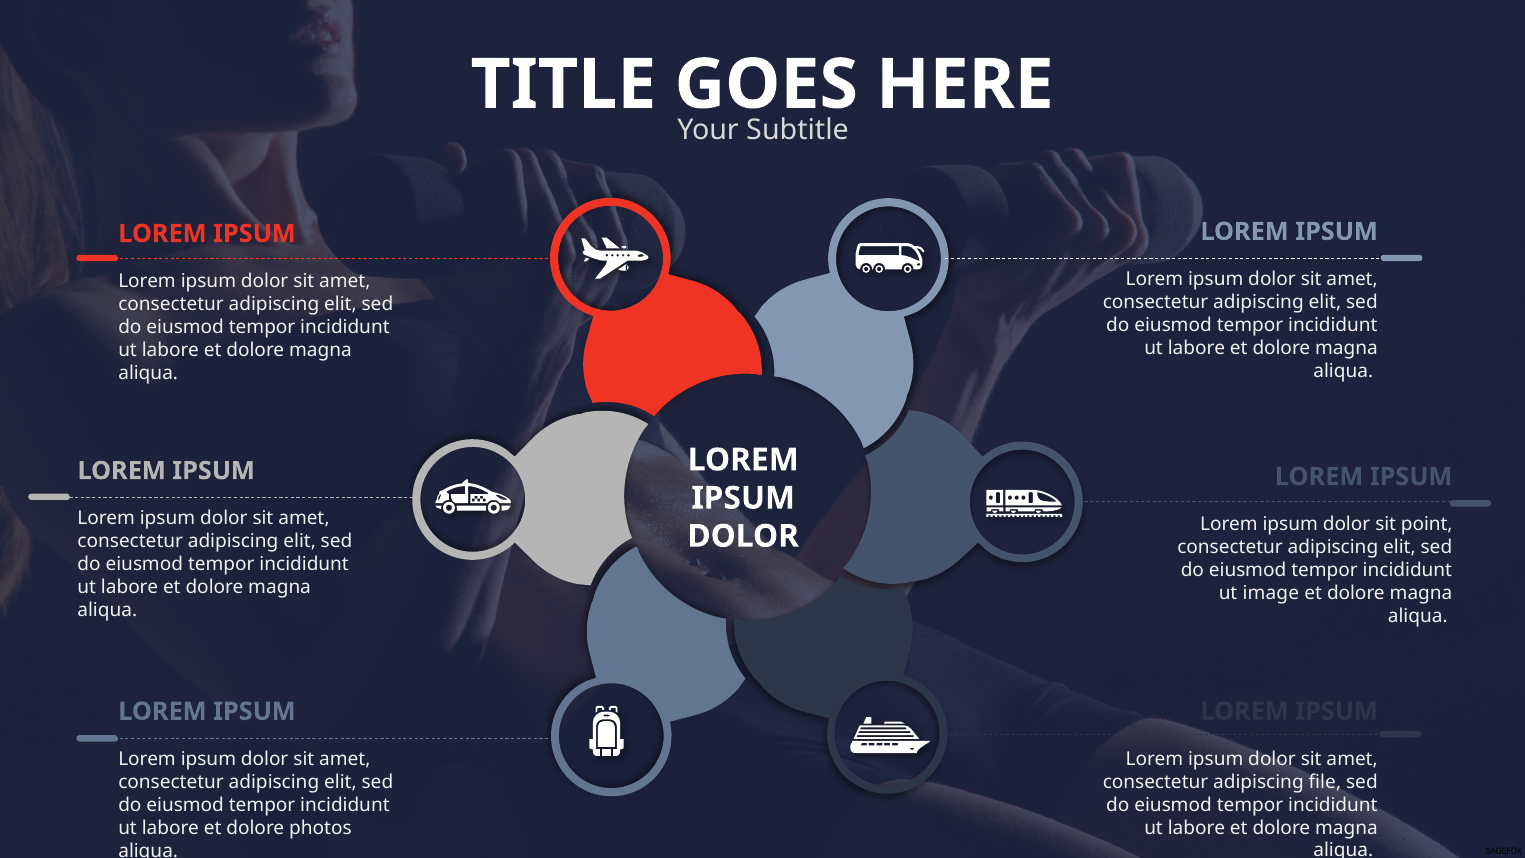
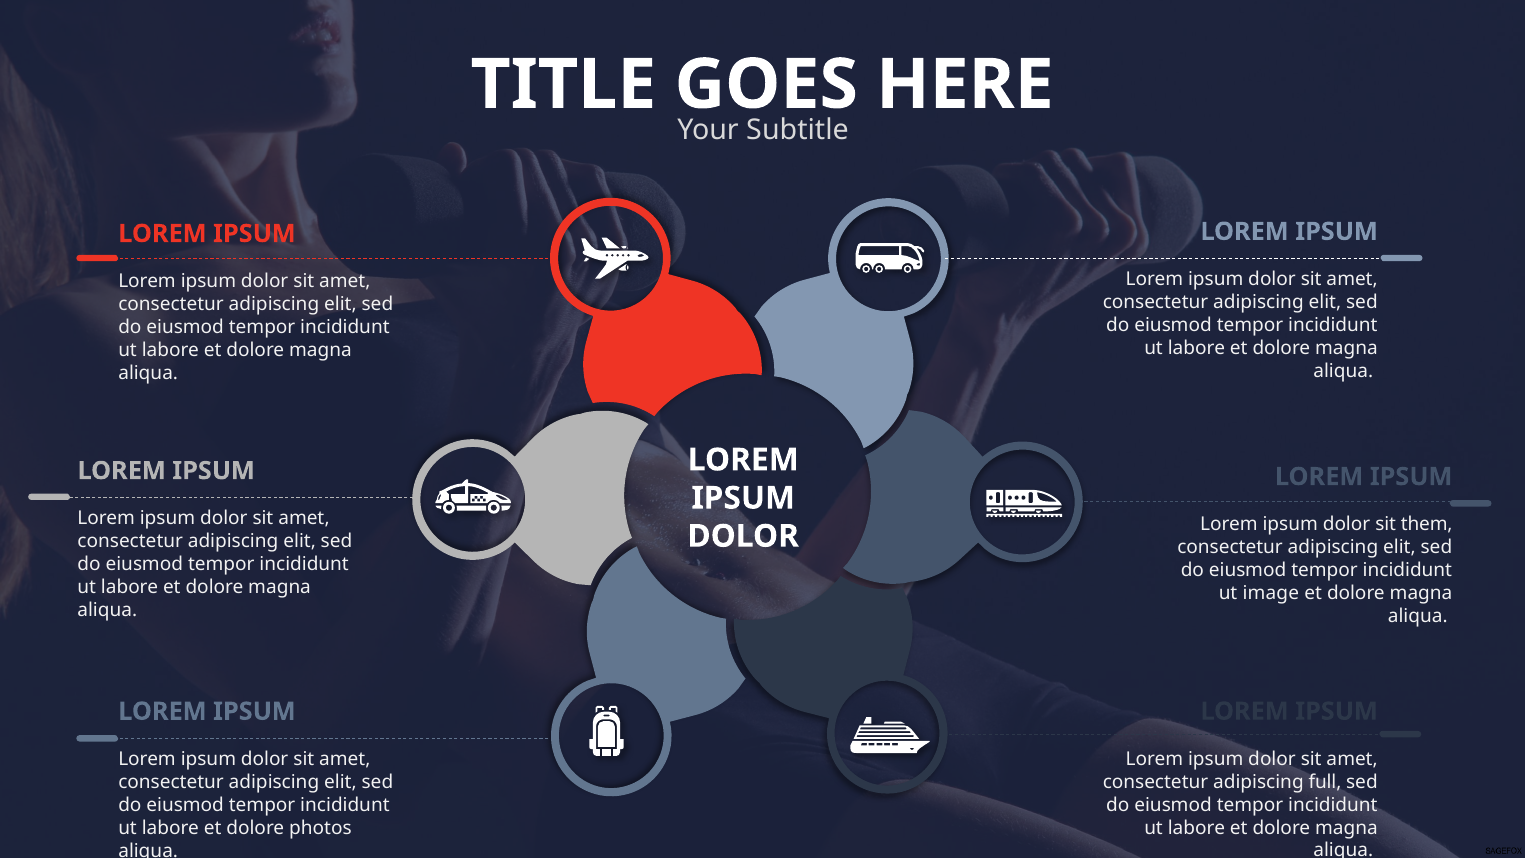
point: point -> them
file: file -> full
